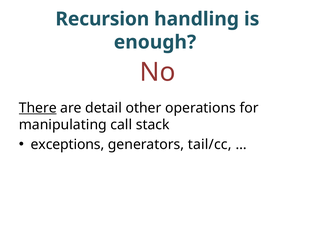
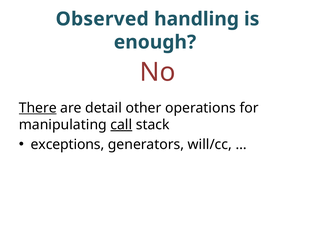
Recursion: Recursion -> Observed
call underline: none -> present
tail/cc: tail/cc -> will/cc
